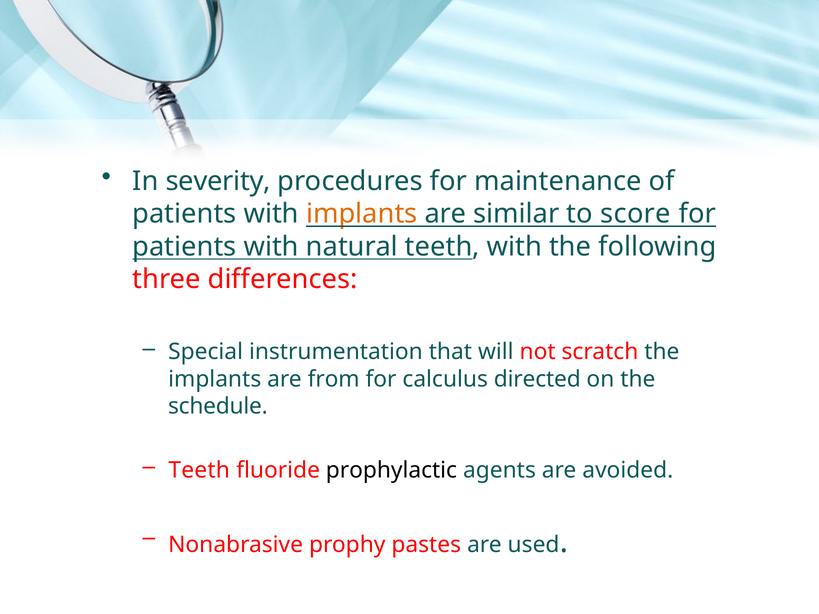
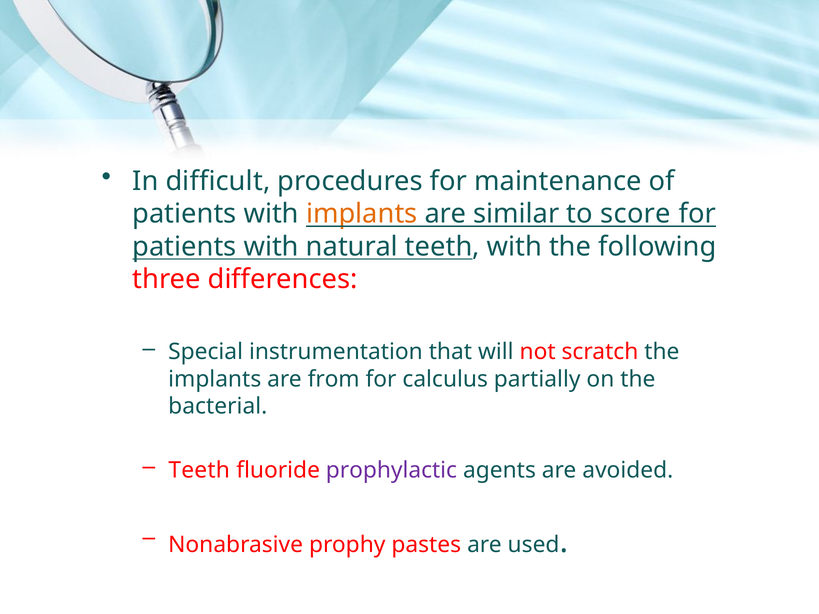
severity: severity -> difficult
directed: directed -> partially
schedule: schedule -> bacterial
prophylactic colour: black -> purple
